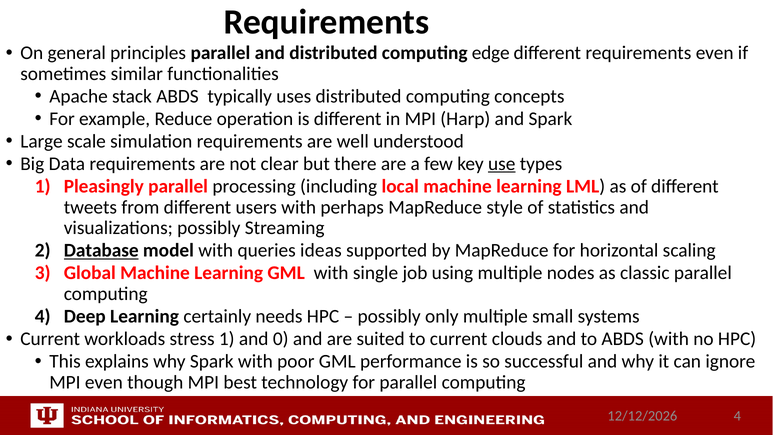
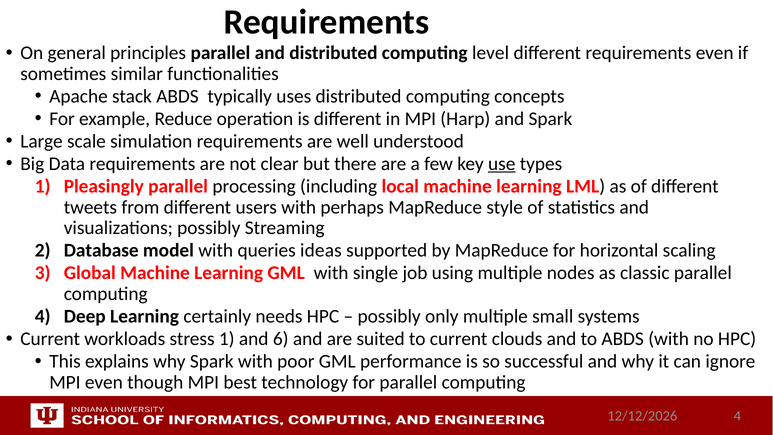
edge: edge -> level
Database underline: present -> none
0: 0 -> 6
